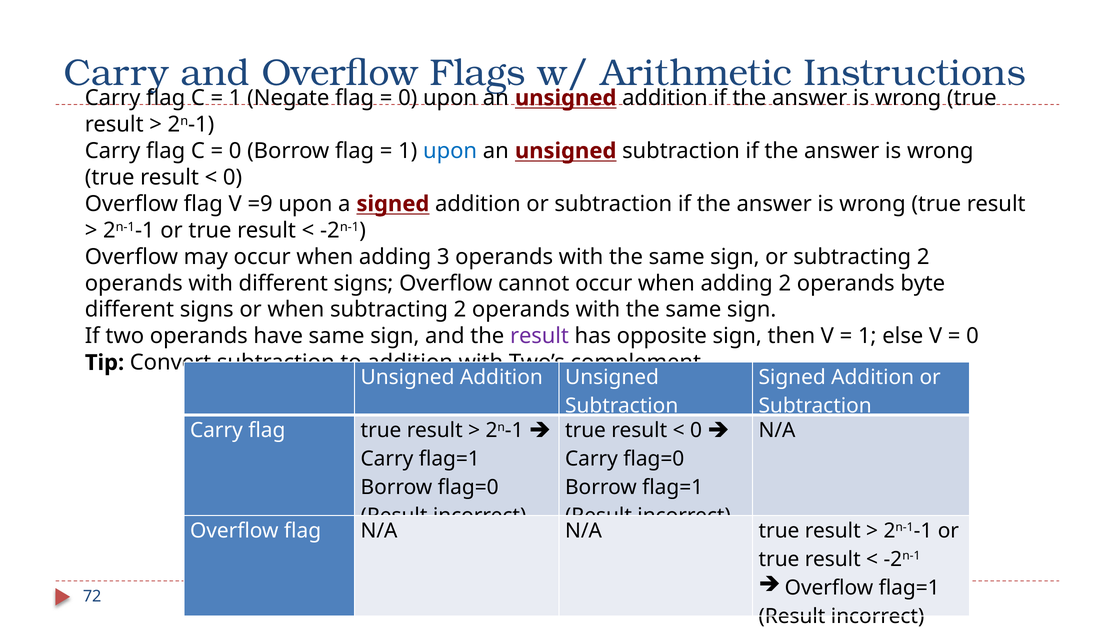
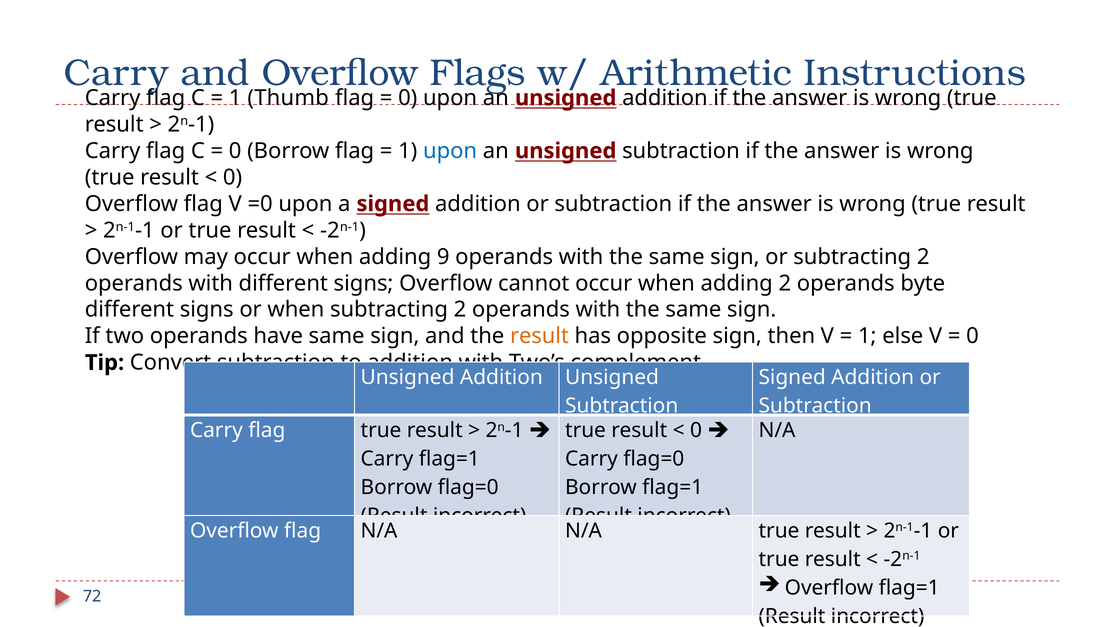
Negate: Negate -> Thumb
=9: =9 -> =0
3: 3 -> 9
result at (539, 336) colour: purple -> orange
